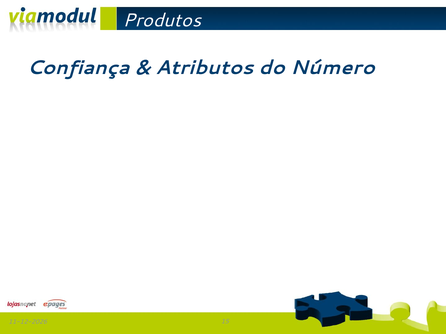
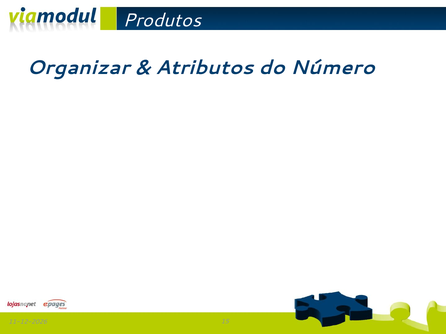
Confiança: Confiança -> Organizar
